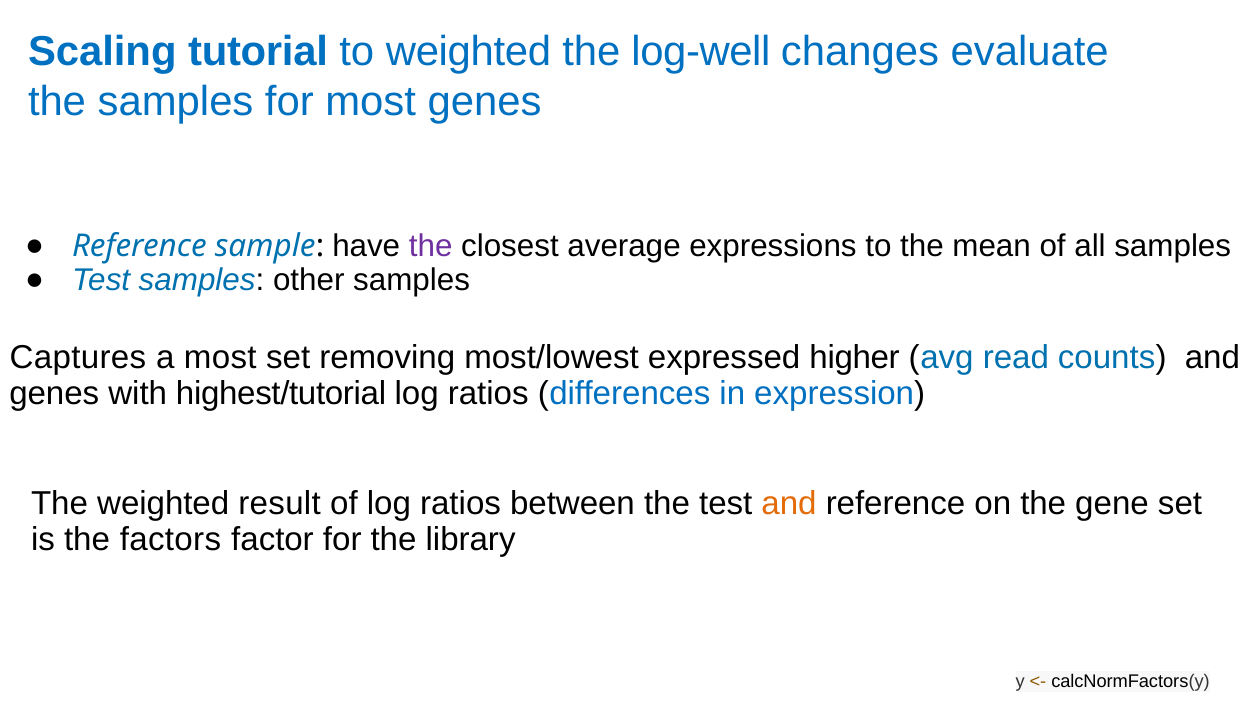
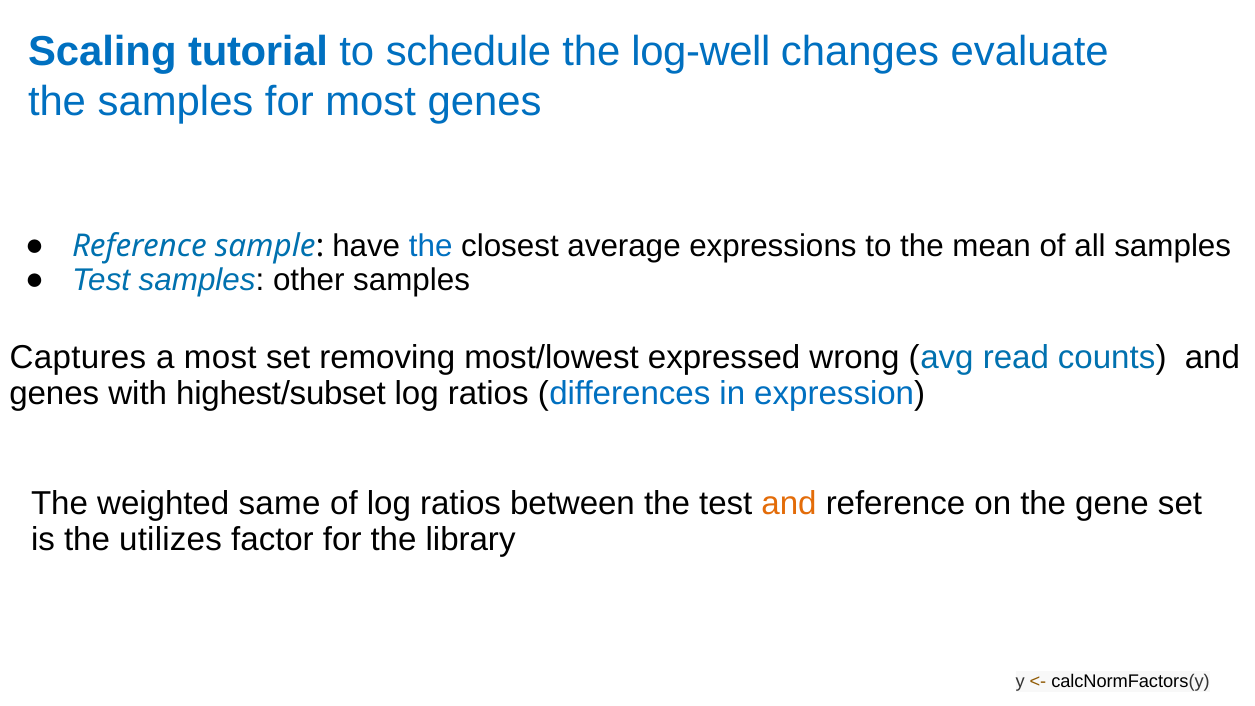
to weighted: weighted -> schedule
the at (431, 246) colour: purple -> blue
higher: higher -> wrong
highest/tutorial: highest/tutorial -> highest/subset
result: result -> same
factors: factors -> utilizes
